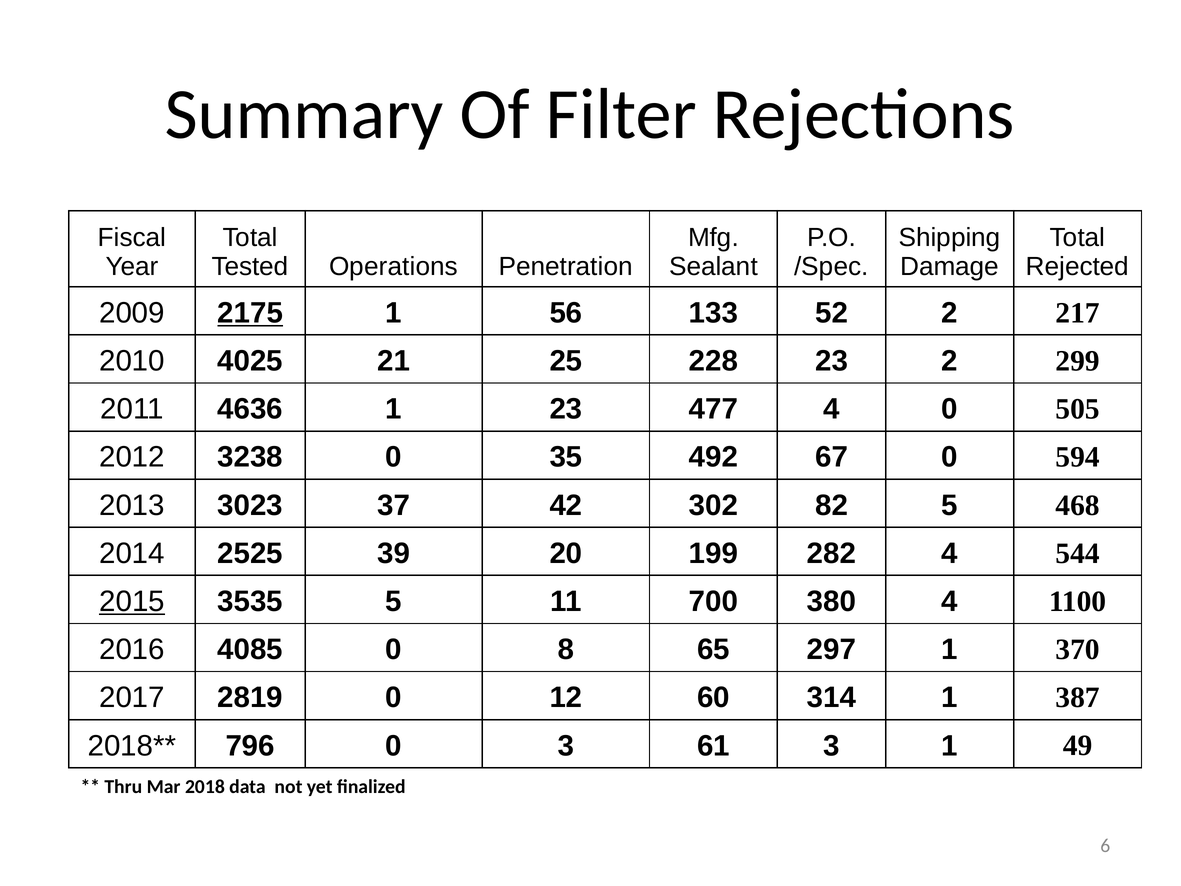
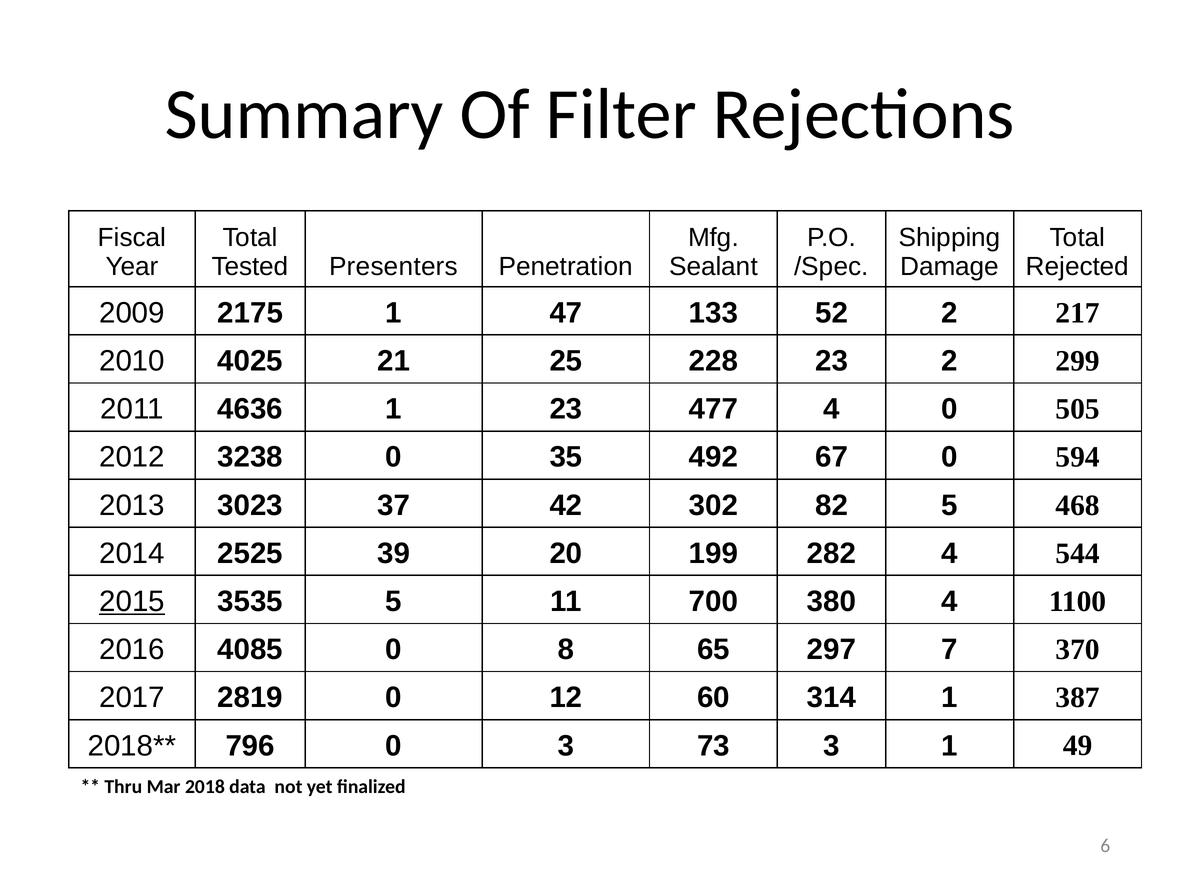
Operations: Operations -> Presenters
2175 underline: present -> none
56: 56 -> 47
297 1: 1 -> 7
61: 61 -> 73
